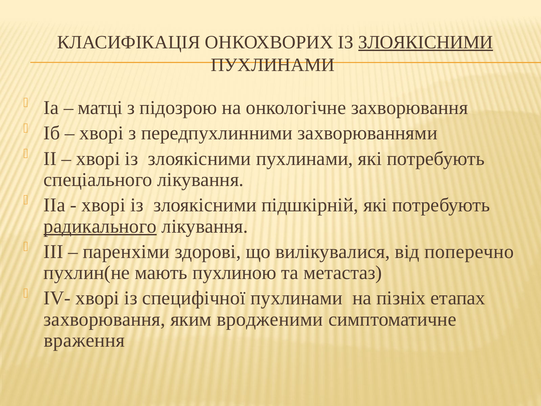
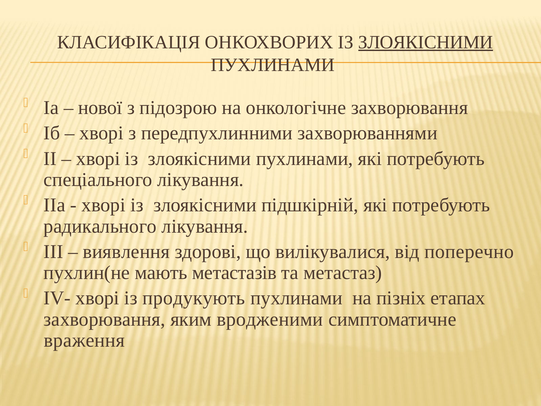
матці: матці -> нової
радикального underline: present -> none
паренхіми: паренхіми -> виявлення
пухлиною: пухлиною -> метастазів
специфічної: специфічної -> продукують
